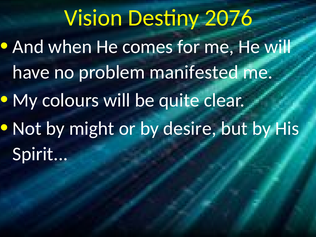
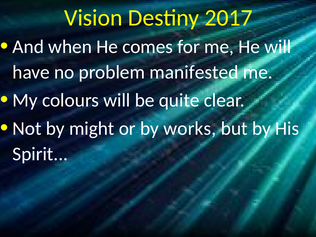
2076: 2076 -> 2017
desire: desire -> works
